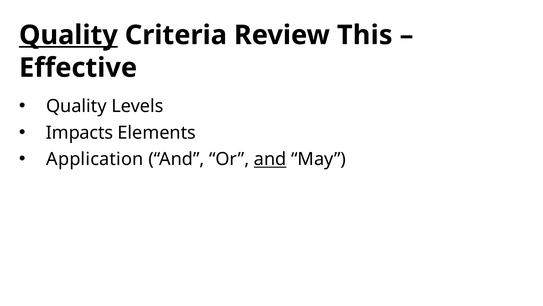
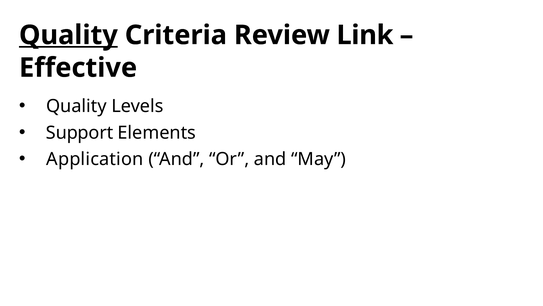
This: This -> Link
Impacts: Impacts -> Support
and at (270, 159) underline: present -> none
